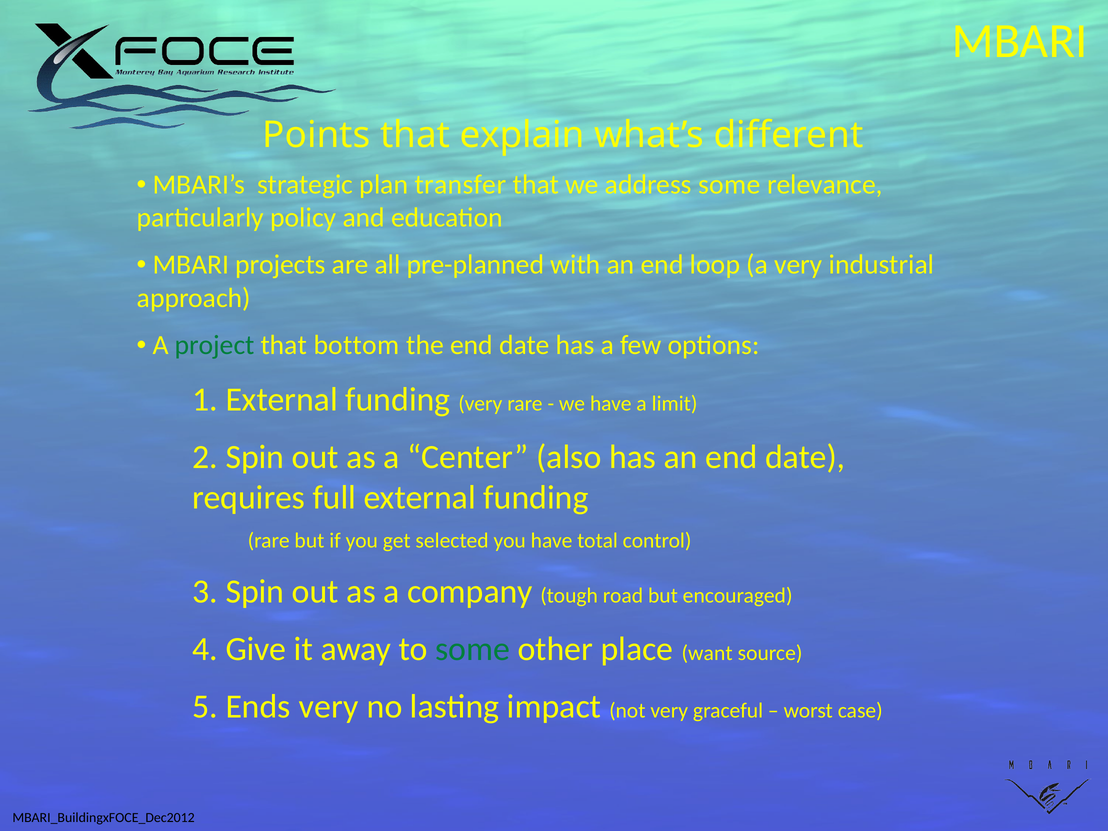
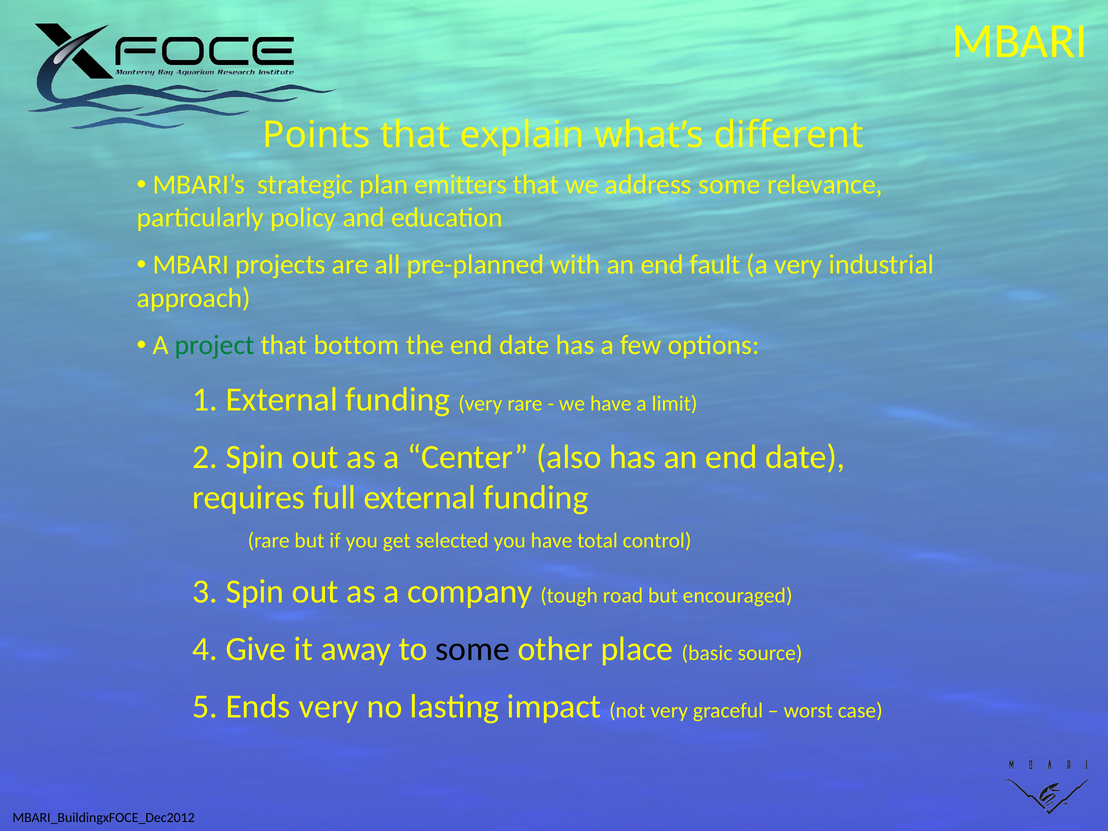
transfer: transfer -> emitters
loop: loop -> fault
some at (473, 649) colour: green -> black
want: want -> basic
